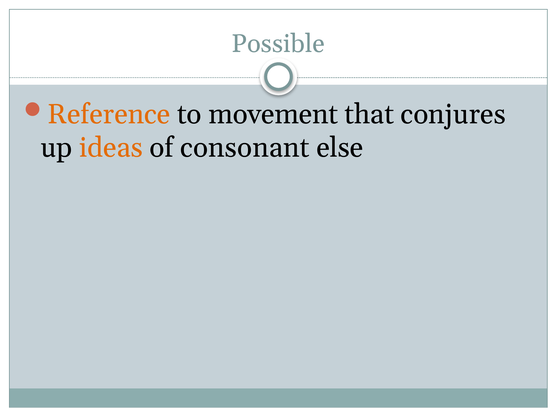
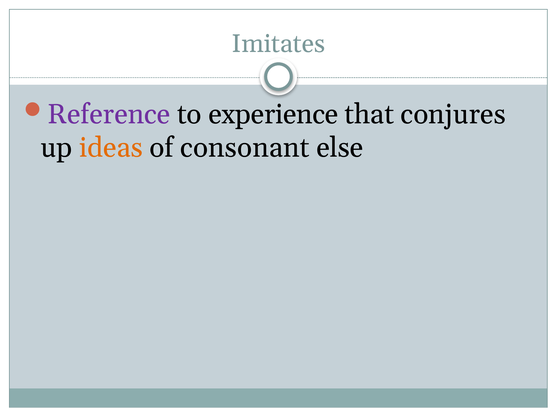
Possible: Possible -> Imitates
Reference colour: orange -> purple
movement: movement -> experience
